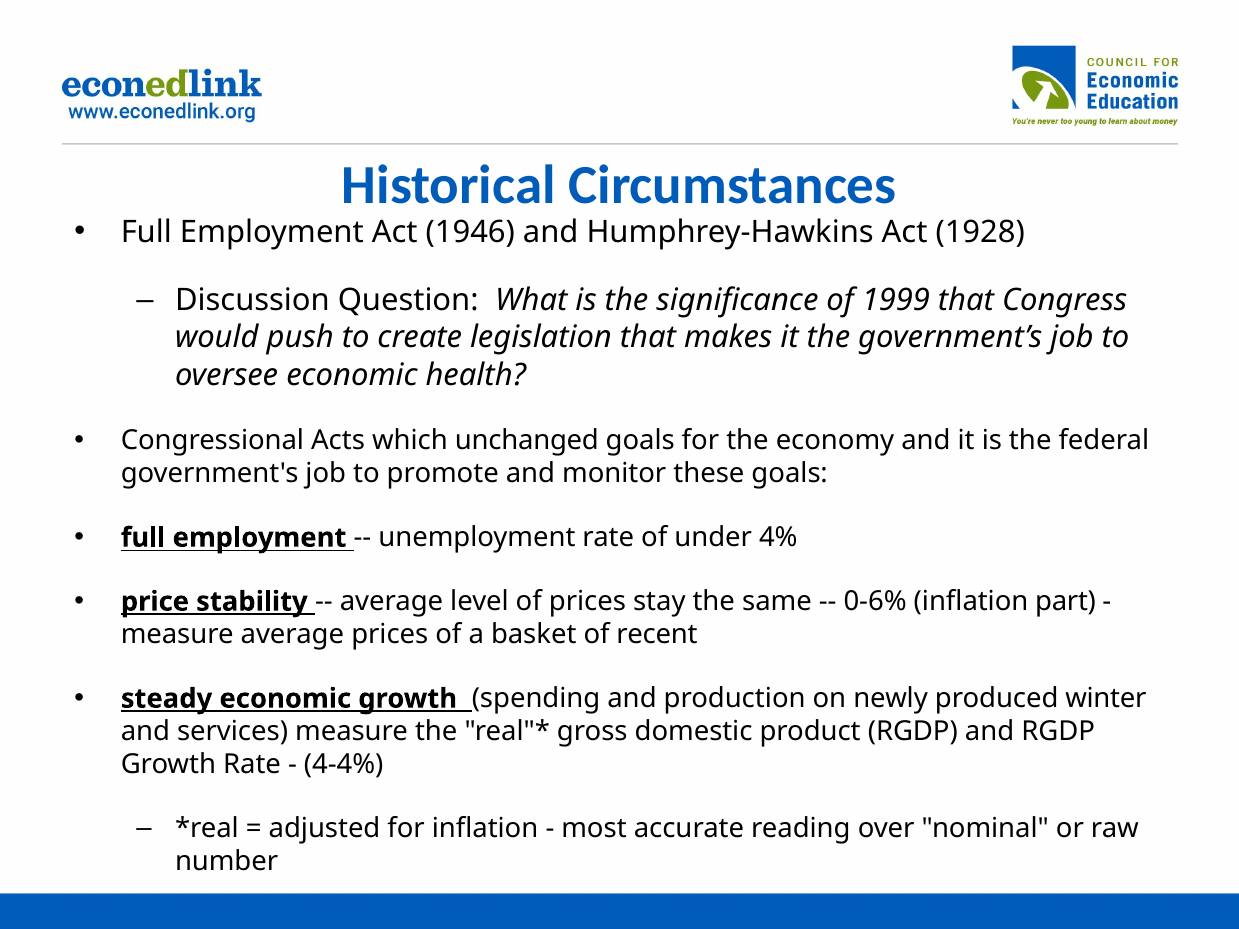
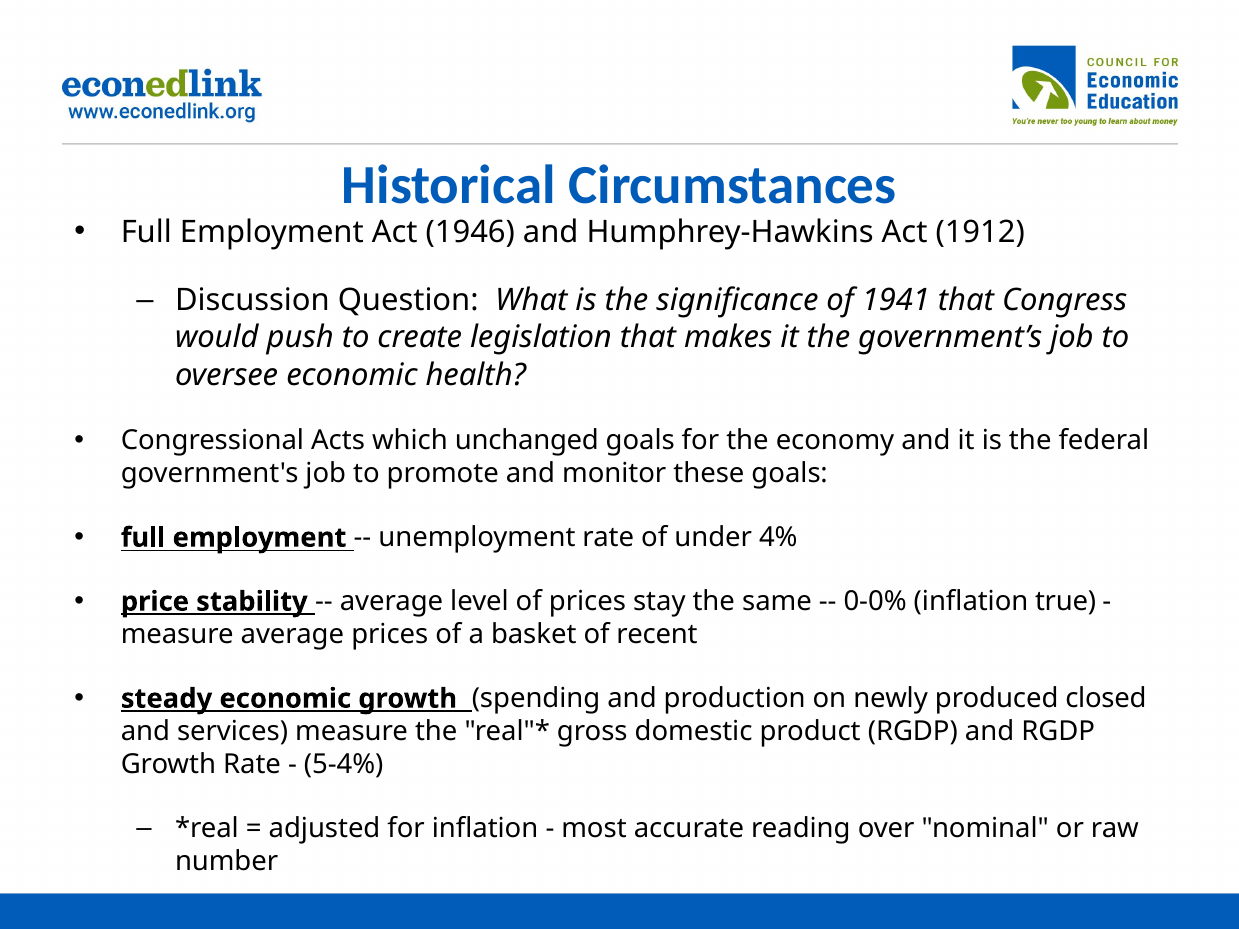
1928: 1928 -> 1912
1999: 1999 -> 1941
0-6%: 0-6% -> 0-0%
part: part -> true
winter: winter -> closed
4-4%: 4-4% -> 5-4%
